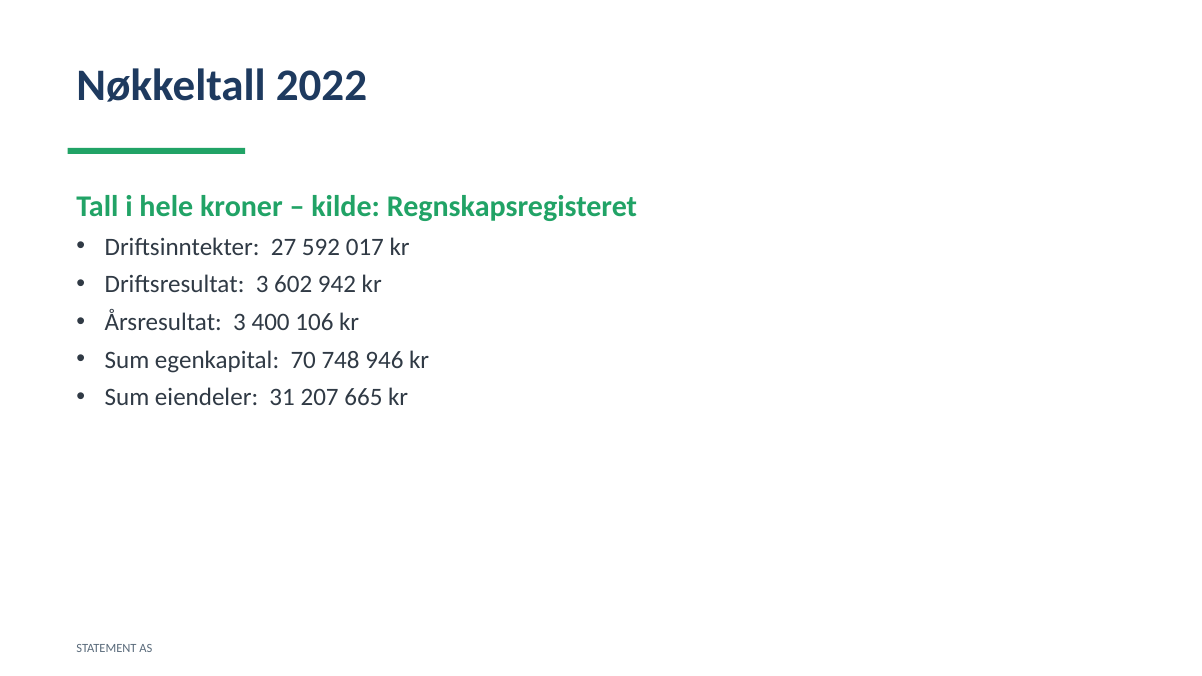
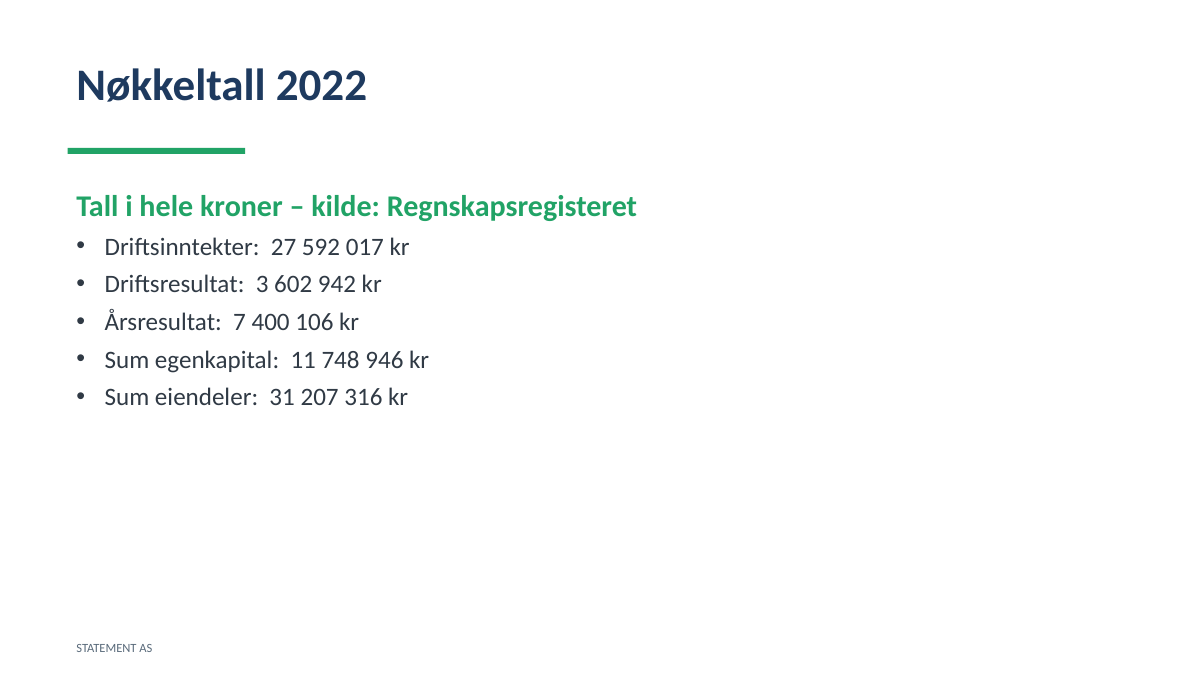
Årsresultat 3: 3 -> 7
70: 70 -> 11
665: 665 -> 316
